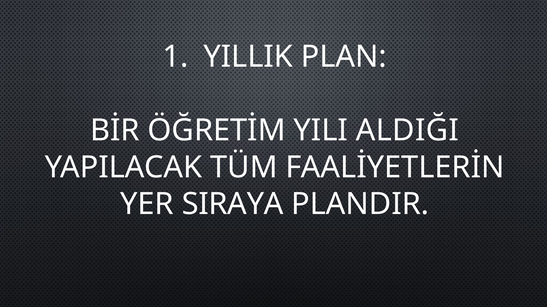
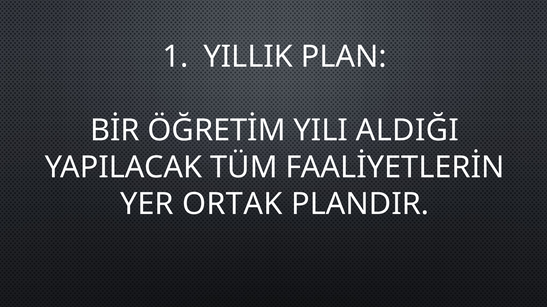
SIRAYA: SIRAYA -> ORTAK
